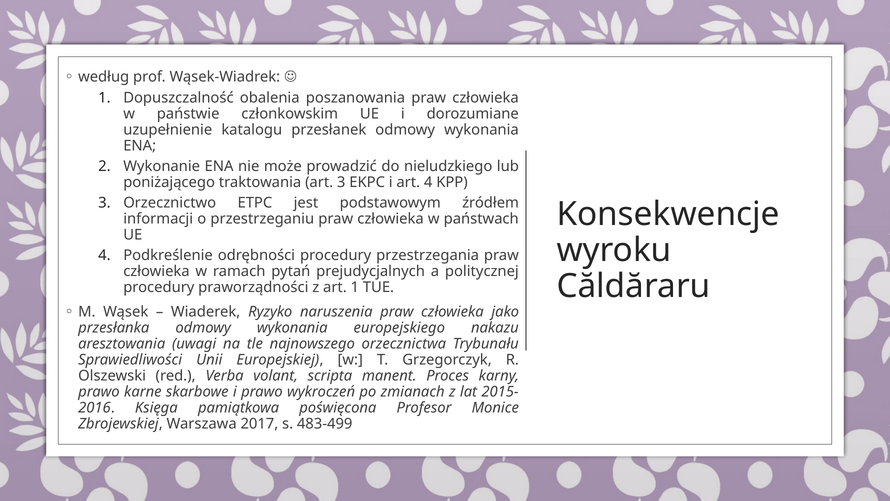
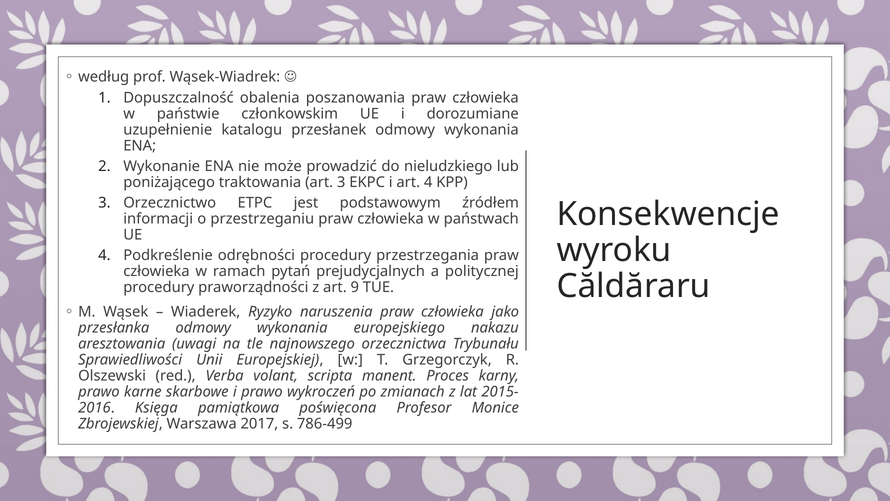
art 1: 1 -> 9
483-499: 483-499 -> 786-499
